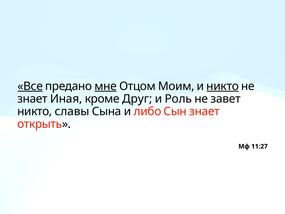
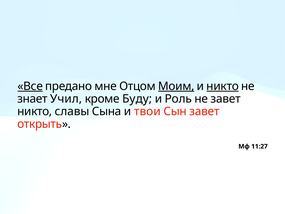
мне underline: present -> none
Моим underline: none -> present
Иная: Иная -> Учил
Друг: Друг -> Буду
либо: либо -> твои
Сын знает: знает -> завет
